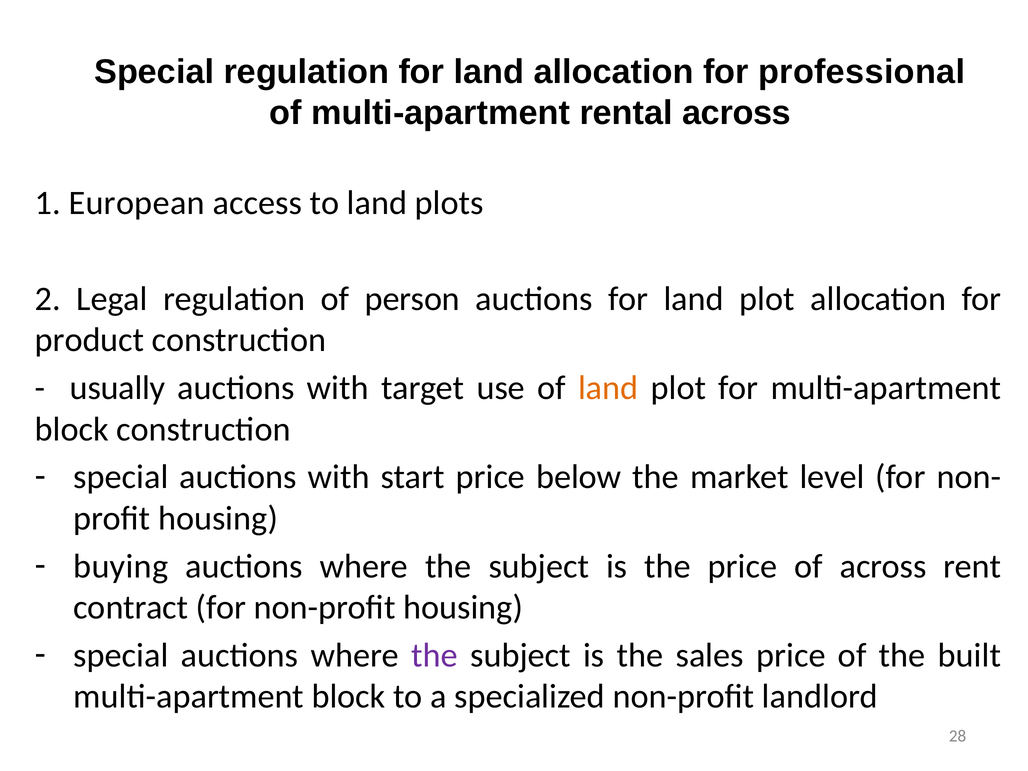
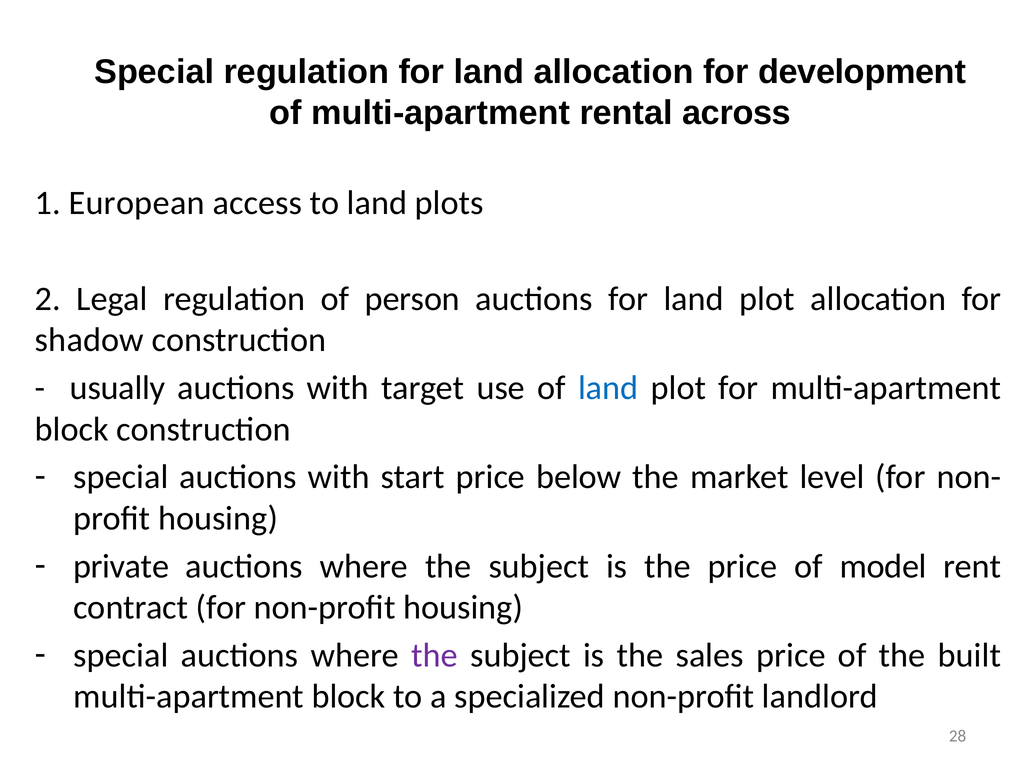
professional: professional -> development
product: product -> shadow
land at (608, 388) colour: orange -> blue
buying: buying -> private
of across: across -> model
